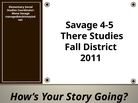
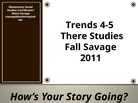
Savage at (82, 25): Savage -> Trends
Fall District: District -> Savage
